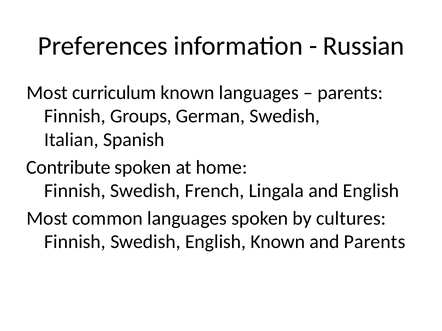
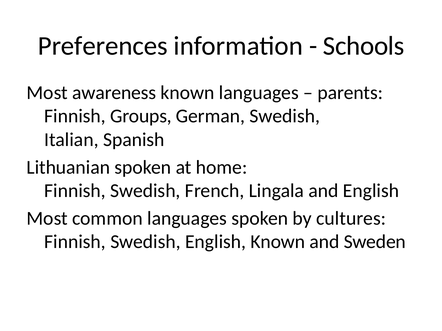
Russian: Russian -> Schools
curriculum: curriculum -> awareness
Contribute: Contribute -> Lithuanian
and Parents: Parents -> Sweden
